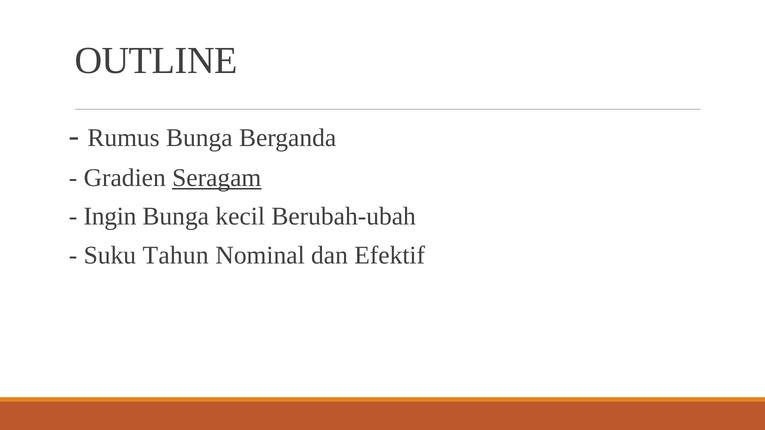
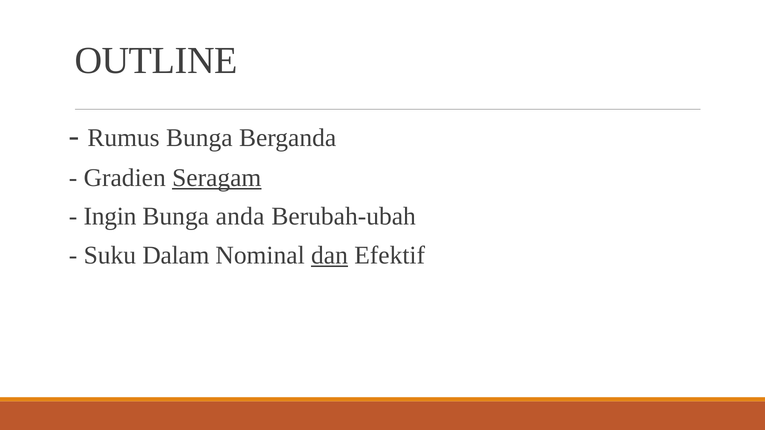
kecil: kecil -> anda
Tahun: Tahun -> Dalam
dan underline: none -> present
